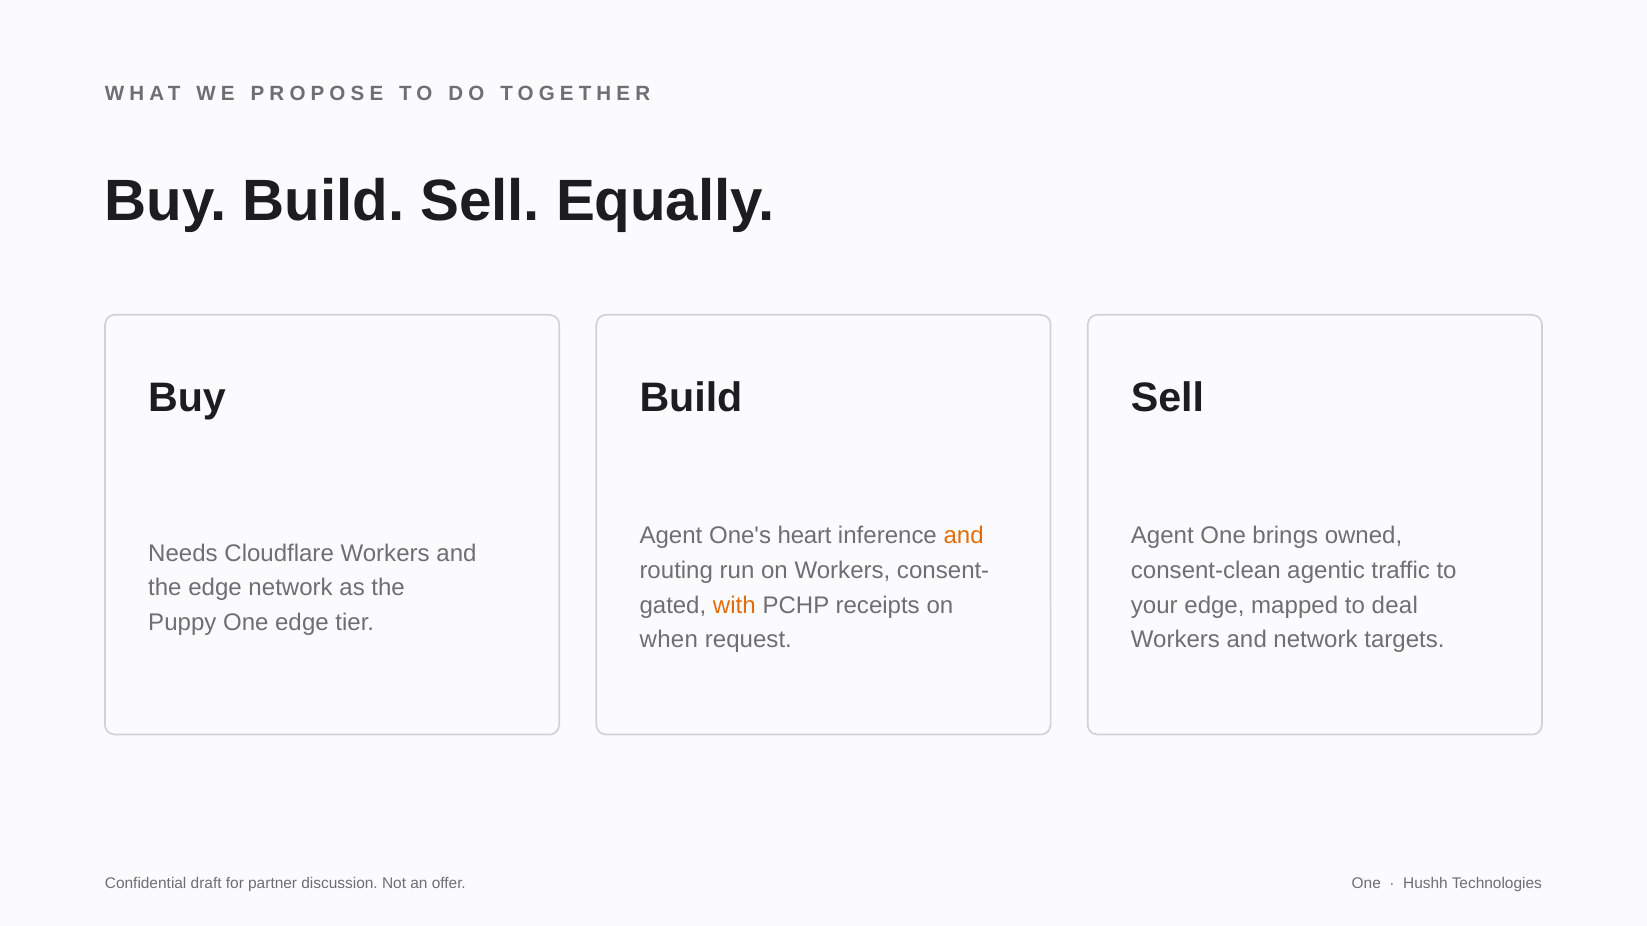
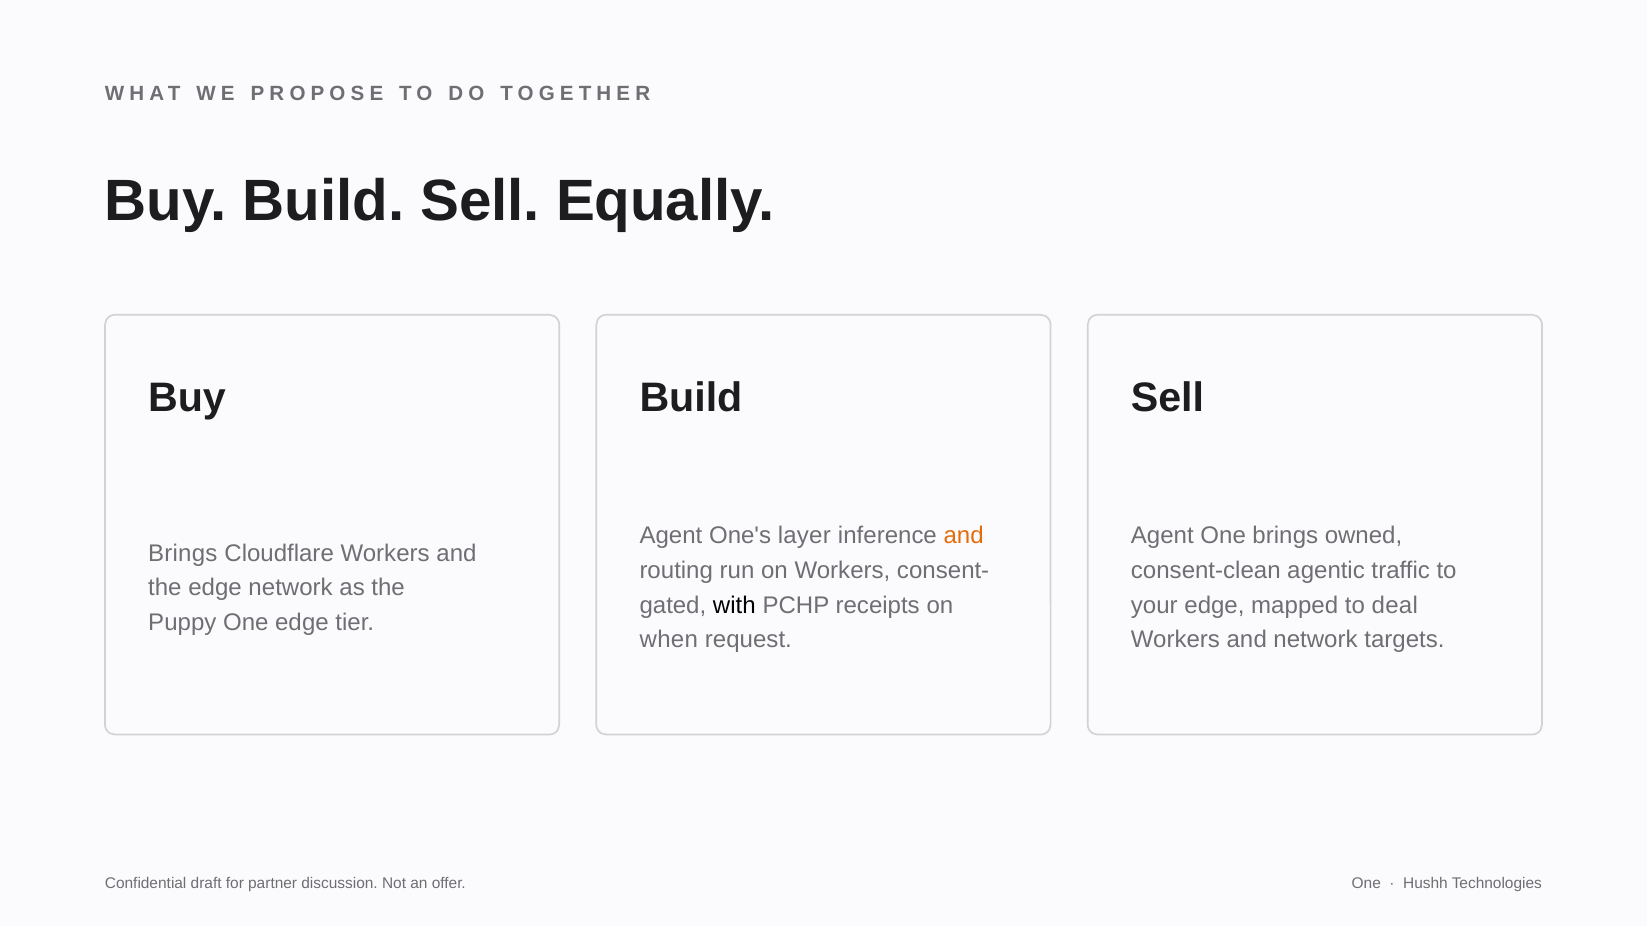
heart: heart -> layer
Needs at (183, 554): Needs -> Brings
with colour: orange -> black
